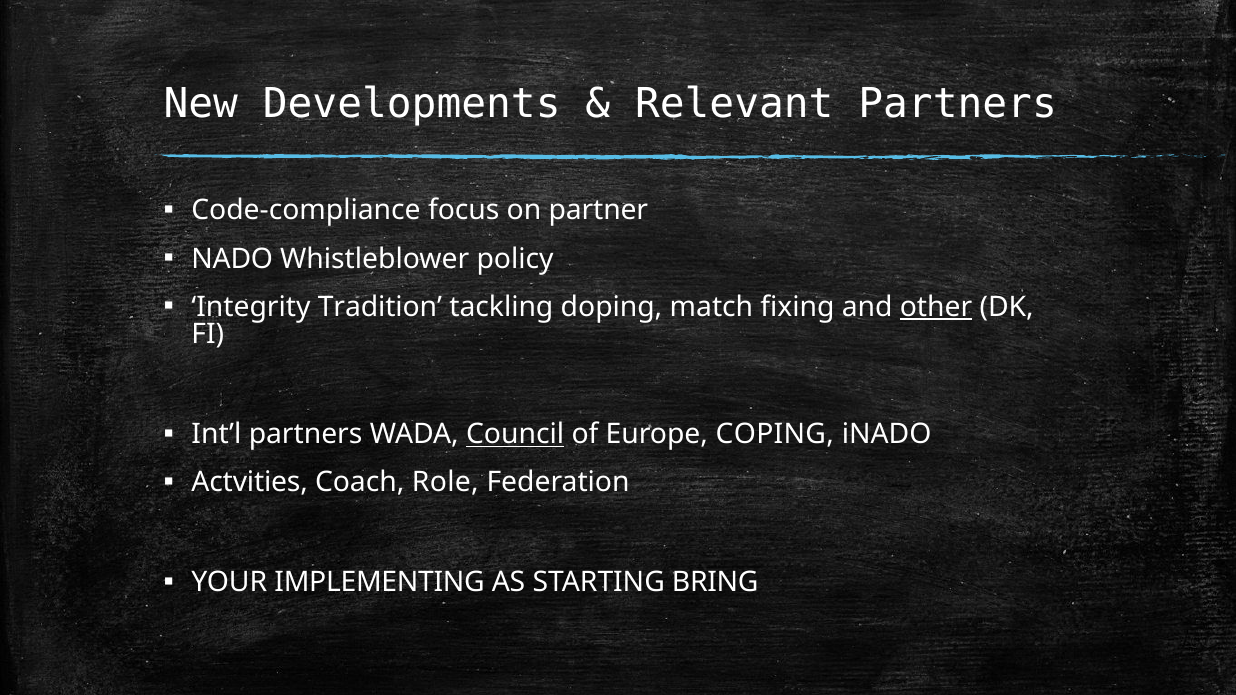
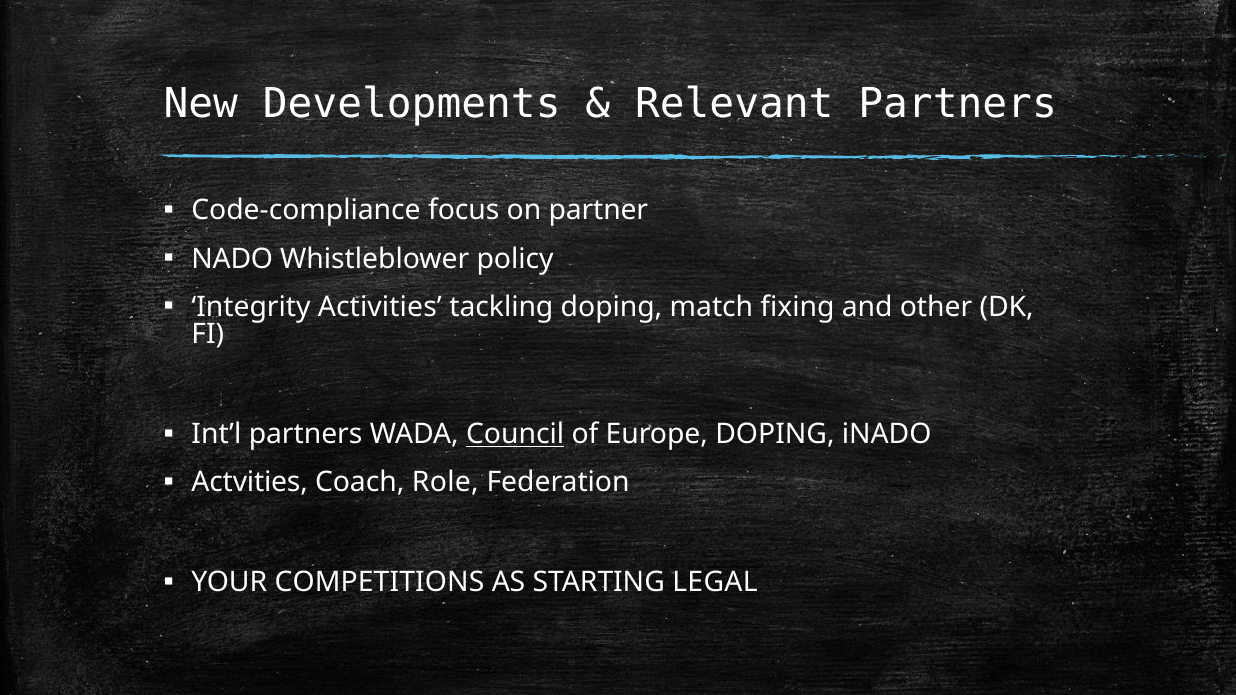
Tradition: Tradition -> Activities
other underline: present -> none
Europe COPING: COPING -> DOPING
IMPLEMENTING: IMPLEMENTING -> COMPETITIONS
BRING: BRING -> LEGAL
